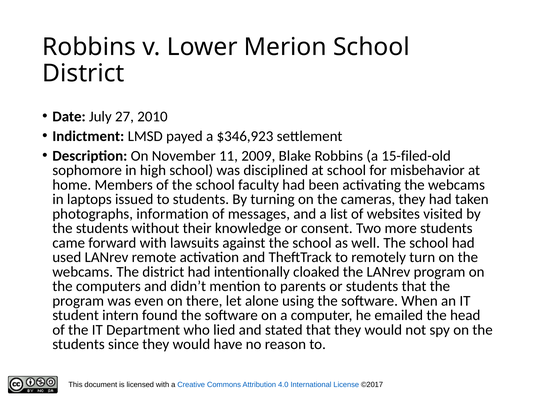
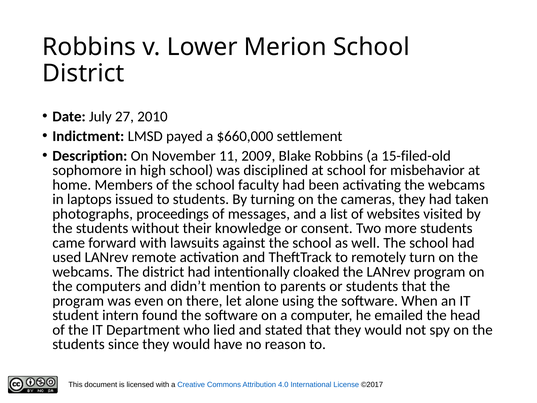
$346,923: $346,923 -> $660,000
information: information -> proceedings
